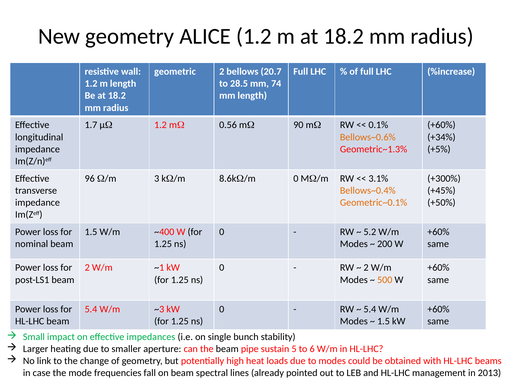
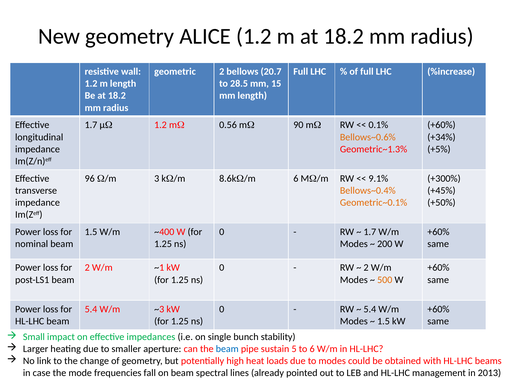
74: 74 -> 15
8.6k/m 0: 0 -> 6
3.1%: 3.1% -> 9.1%
5.2 at (370, 232): 5.2 -> 1.7
beam at (227, 349) colour: black -> blue
